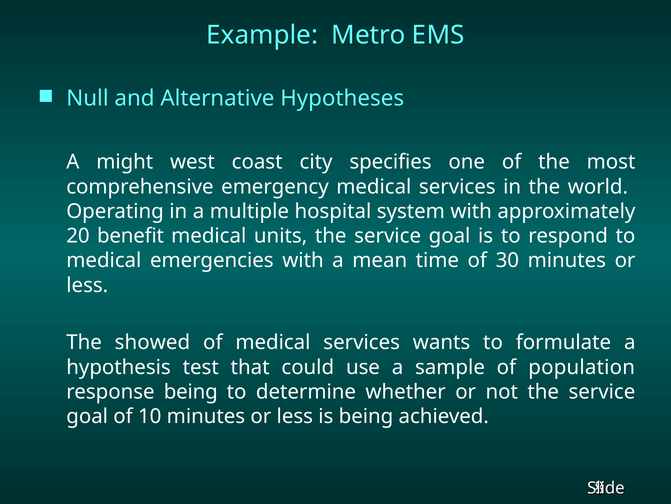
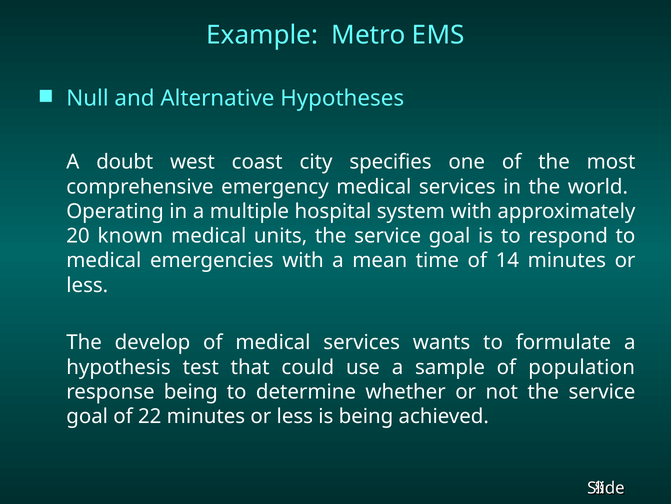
might: might -> doubt
benefit: benefit -> known
30: 30 -> 14
showed: showed -> develop
10: 10 -> 22
